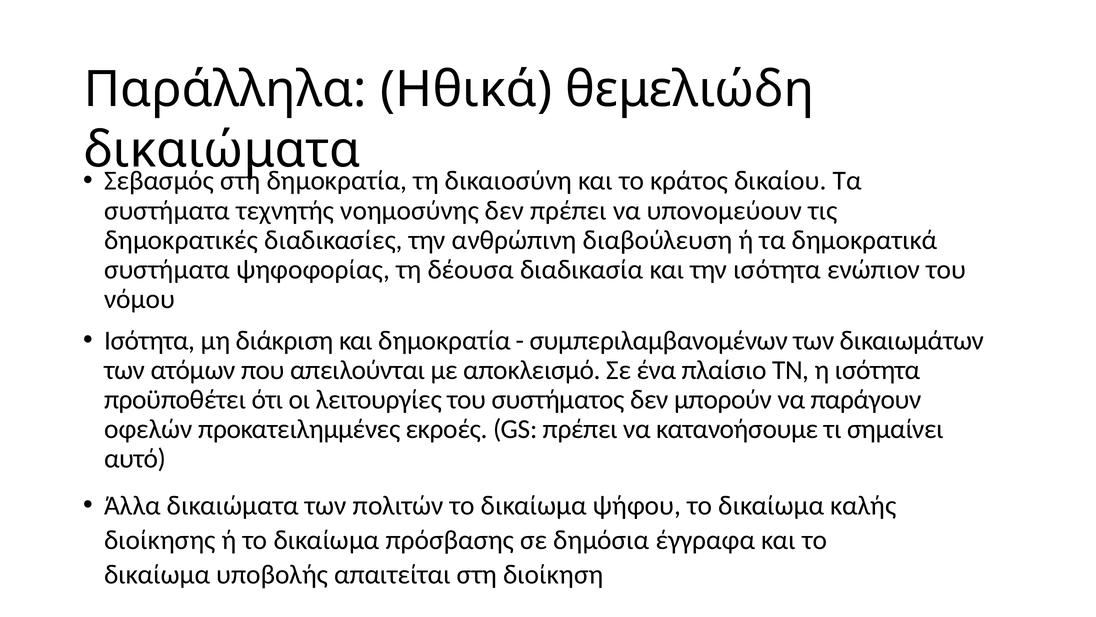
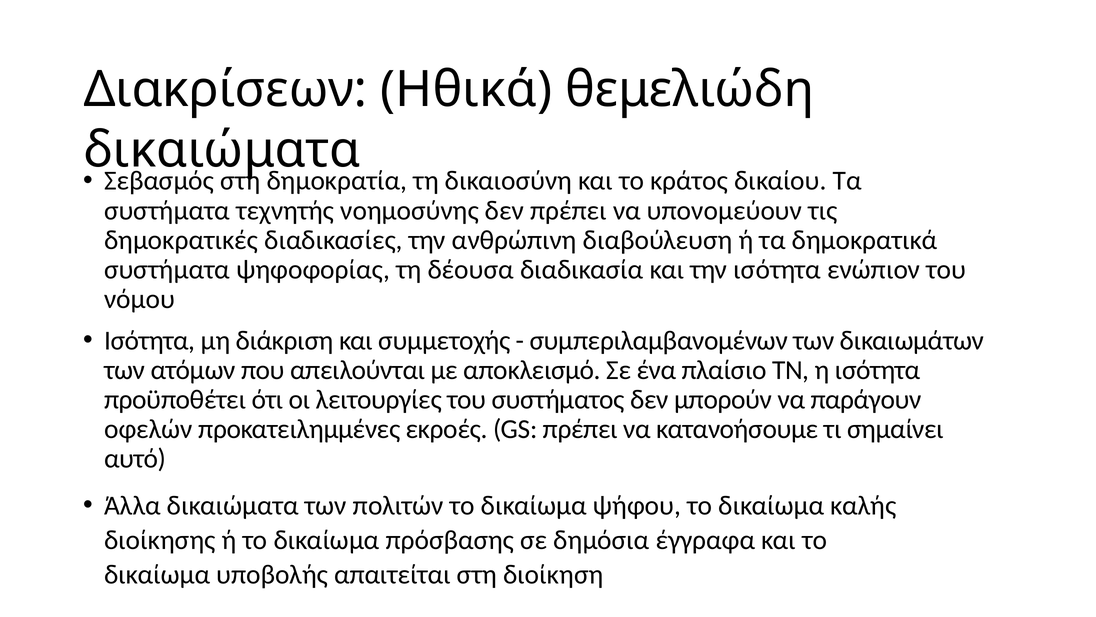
Παράλληλα: Παράλληλα -> Διακρίσεων
και δημοκρατία: δημοκρατία -> συμμετοχής
